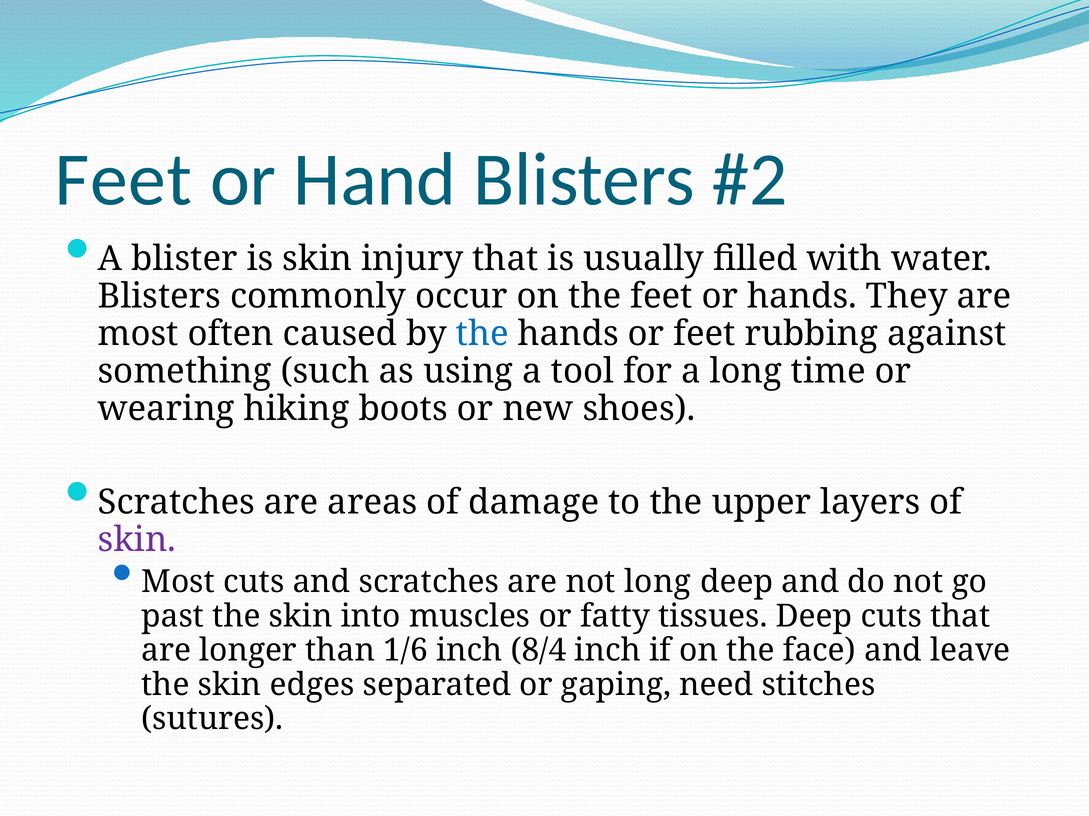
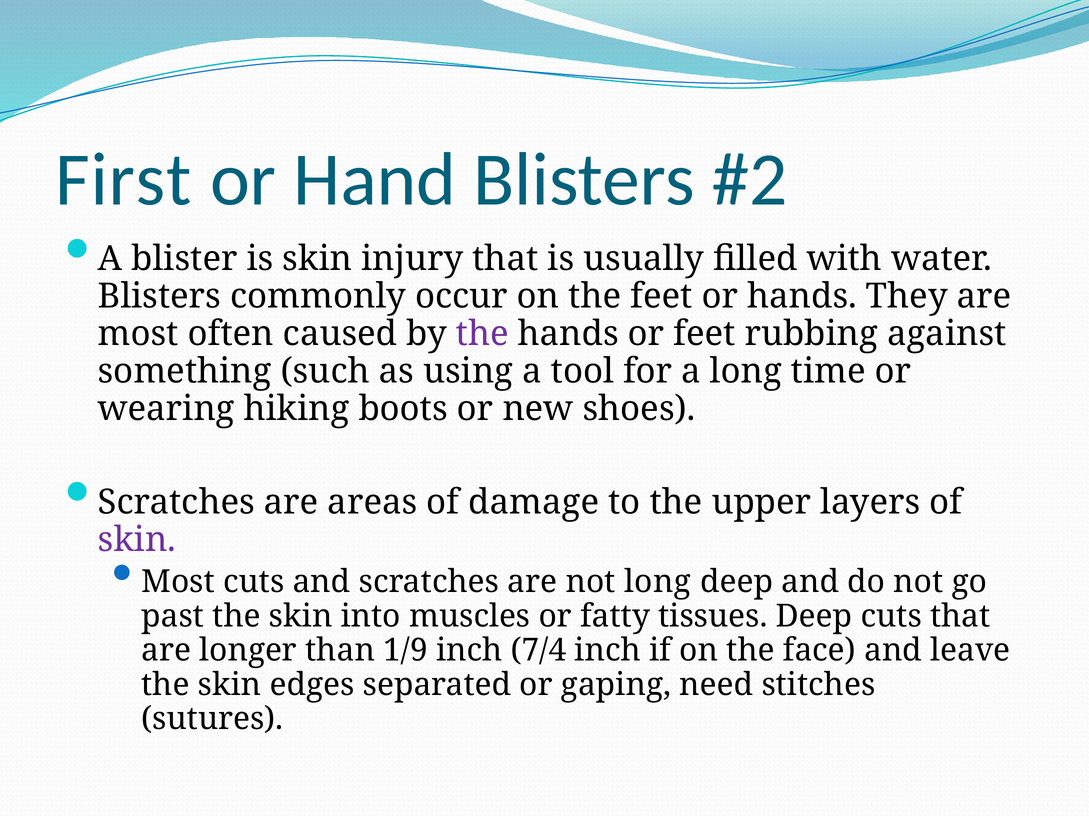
Feet at (123, 180): Feet -> First
the at (482, 334) colour: blue -> purple
1/6: 1/6 -> 1/9
8/4: 8/4 -> 7/4
